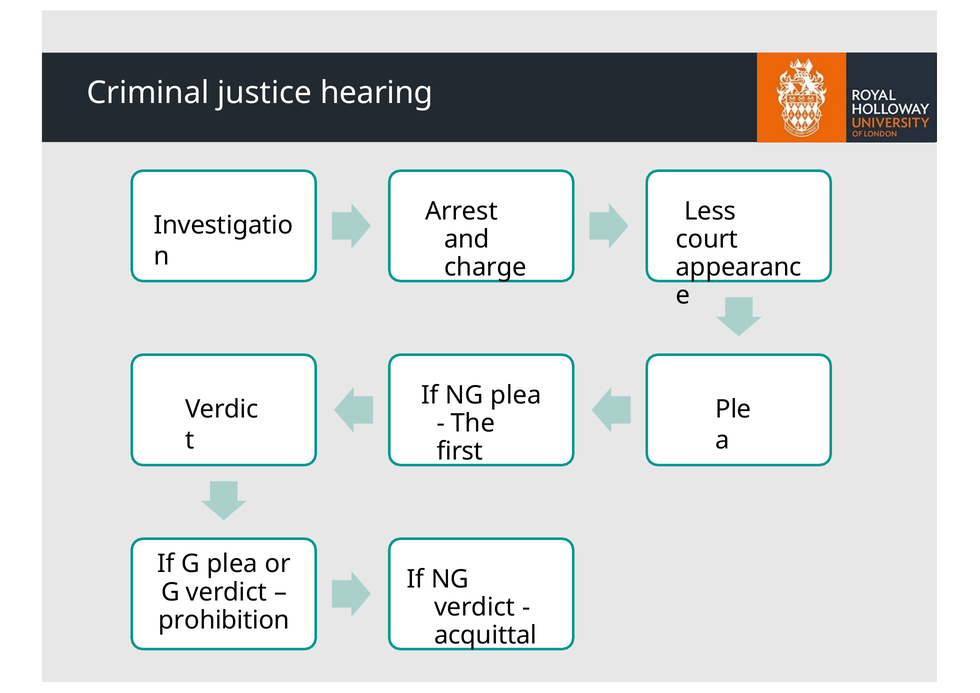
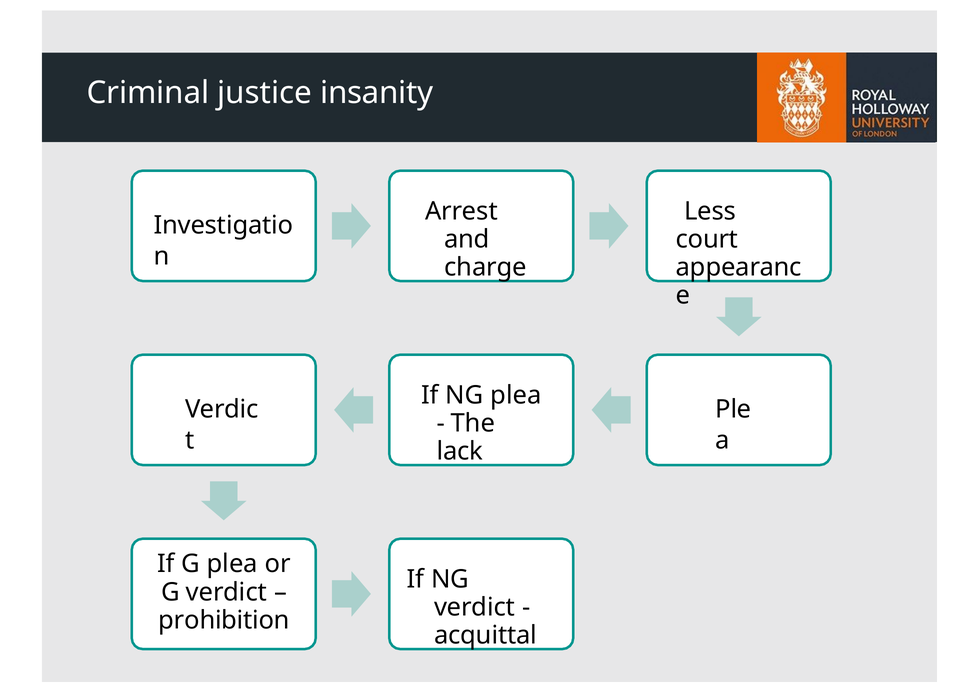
hearing: hearing -> insanity
first: first -> lack
